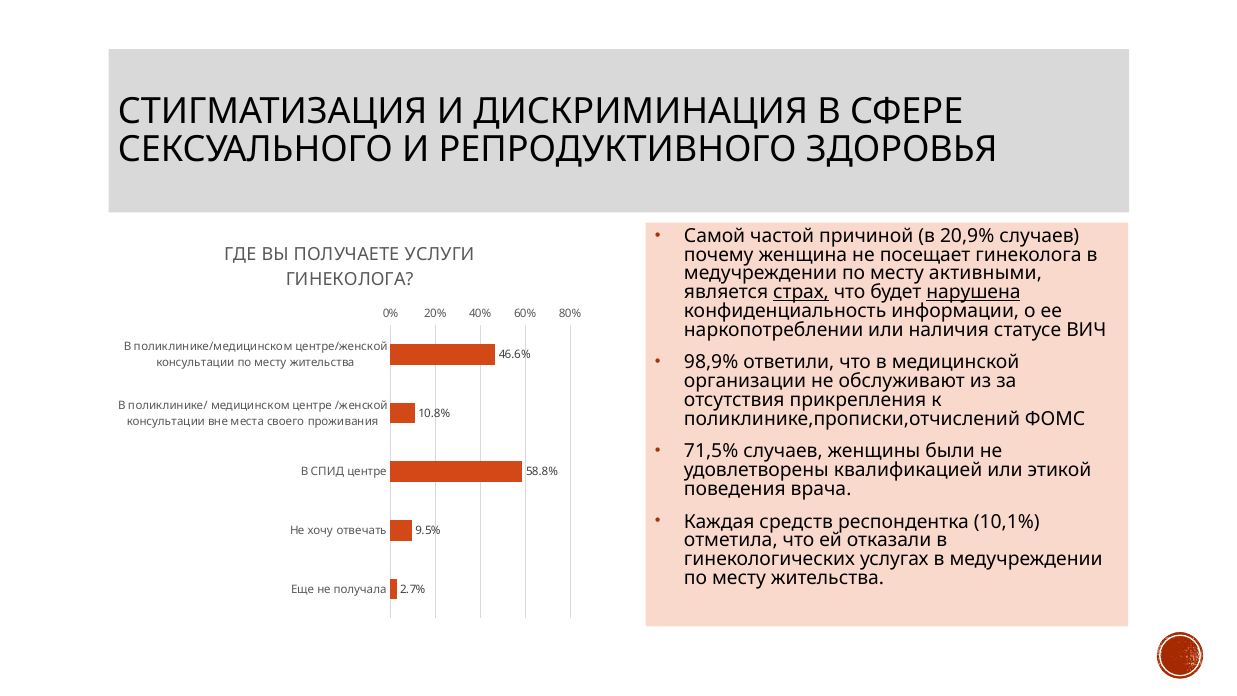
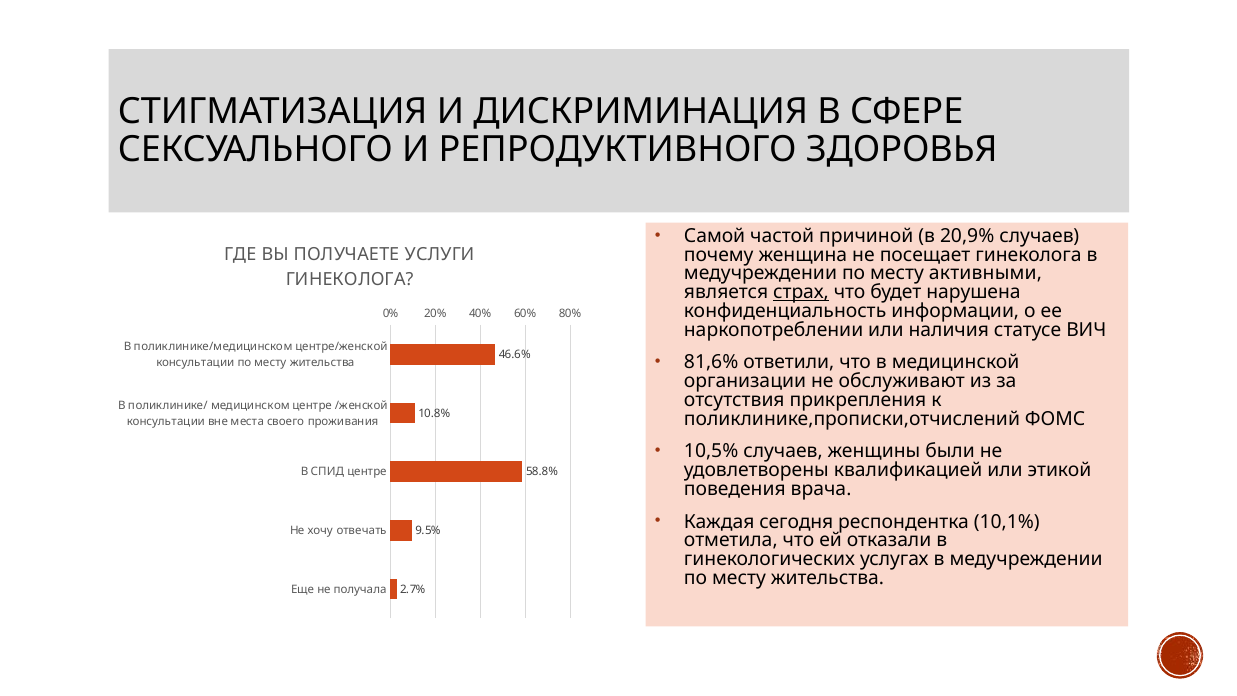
нарушена underline: present -> none
98,9%: 98,9% -> 81,6%
71,5%: 71,5% -> 10,5%
средств: средств -> сегодня
